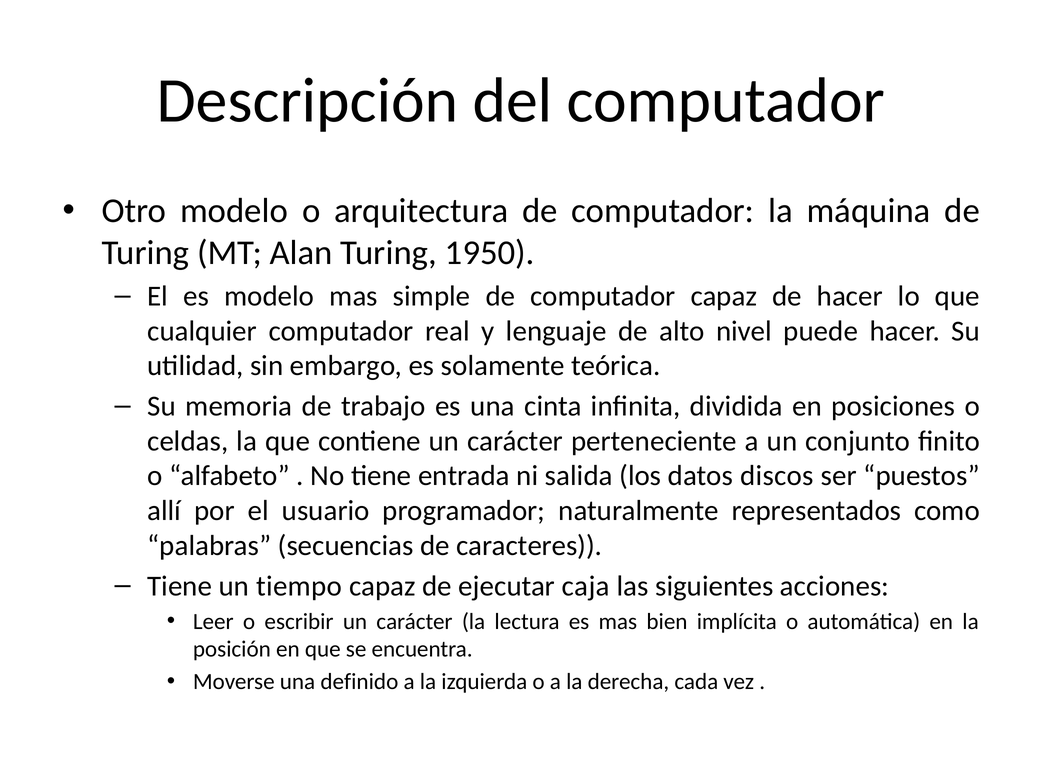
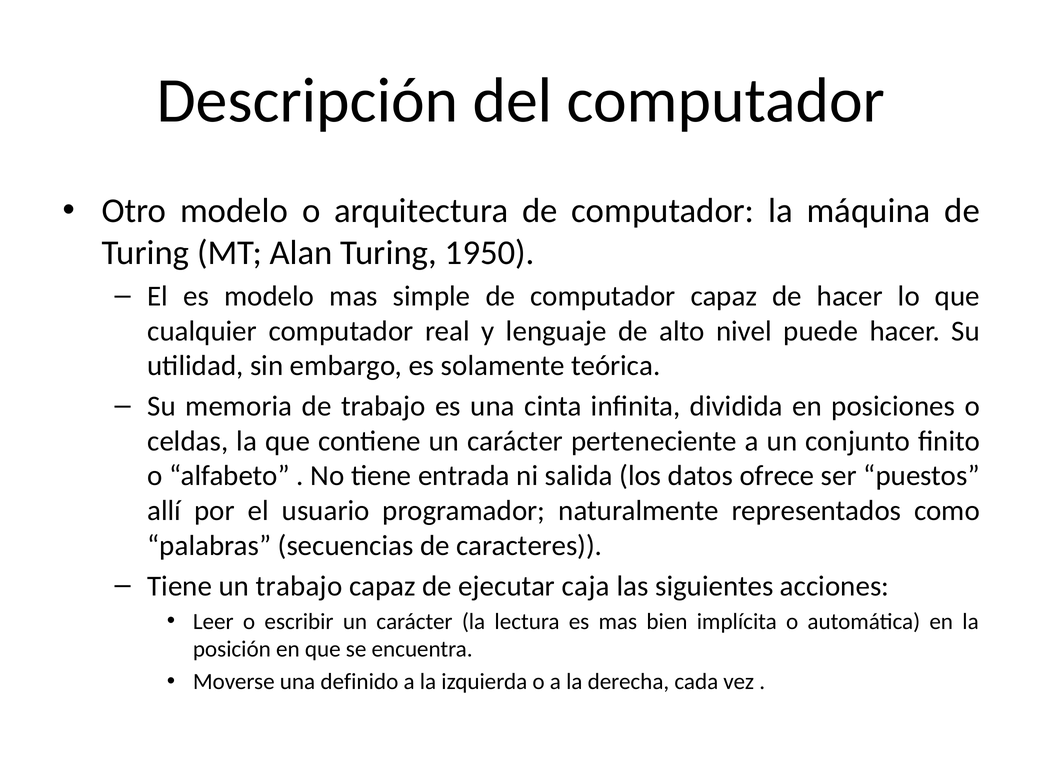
discos: discos -> ofrece
un tiempo: tiempo -> trabajo
